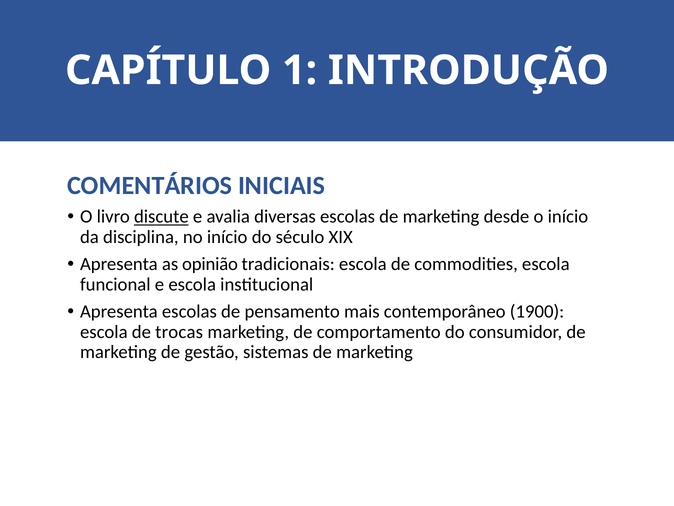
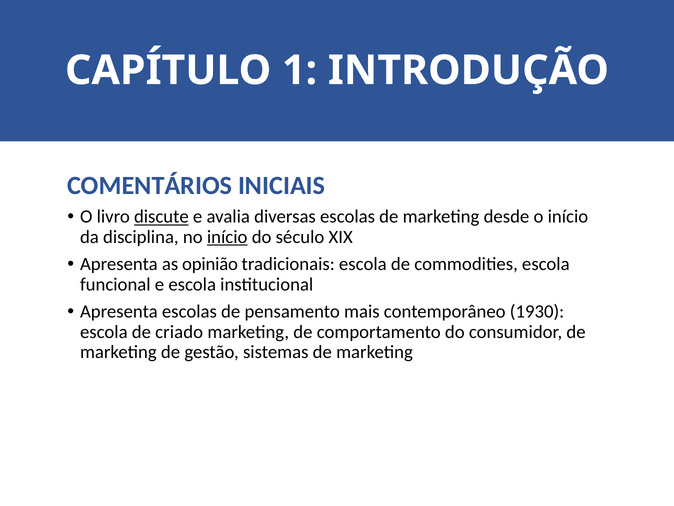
início at (227, 237) underline: none -> present
1900: 1900 -> 1930
trocas: trocas -> criado
